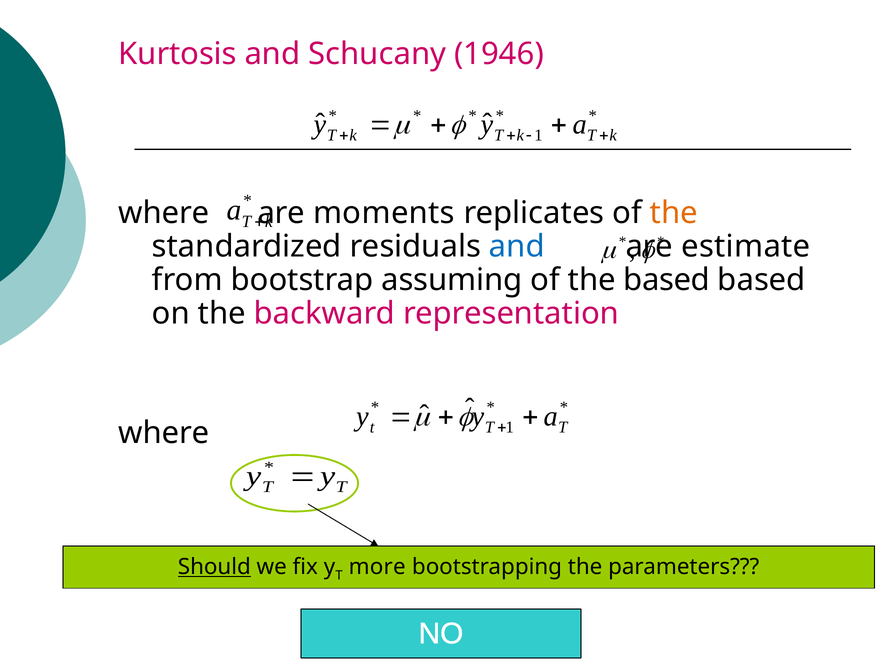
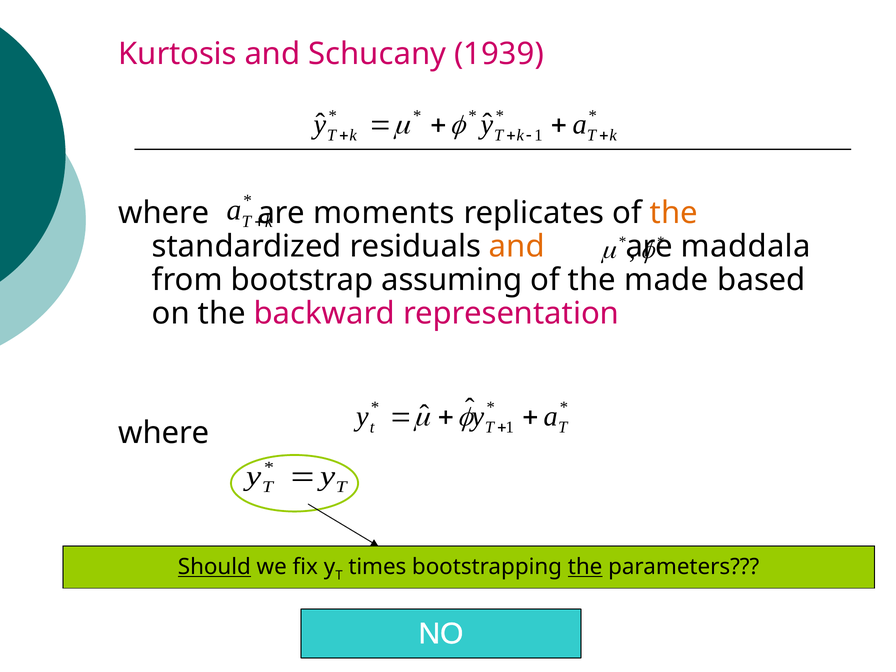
1946: 1946 -> 1939
and at (517, 247) colour: blue -> orange
estimate: estimate -> maddala
the based: based -> made
more: more -> times
the at (585, 567) underline: none -> present
